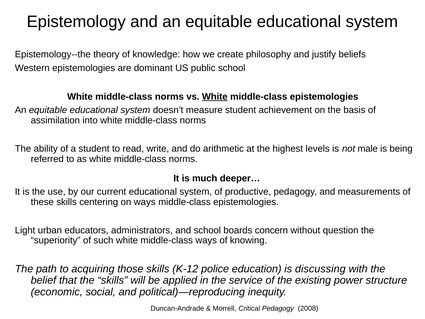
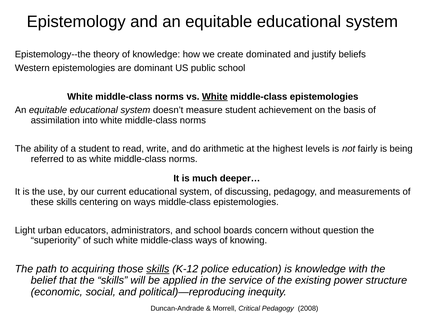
philosophy: philosophy -> dominated
male: male -> fairly
productive: productive -> discussing
skills at (158, 269) underline: none -> present
is discussing: discussing -> knowledge
